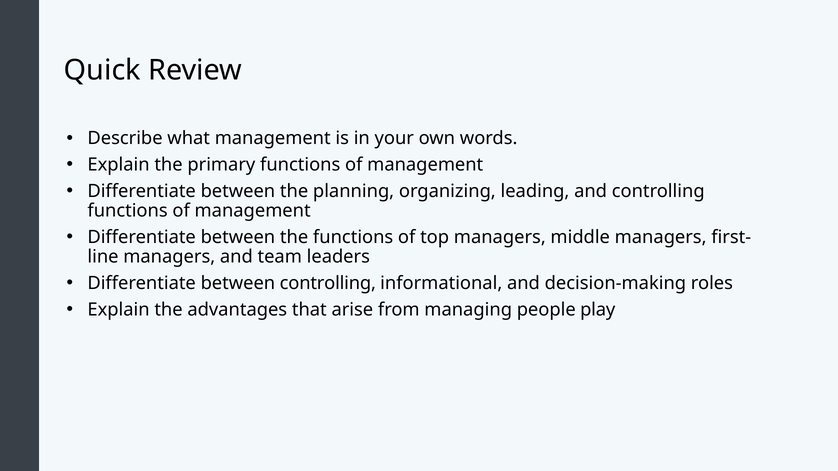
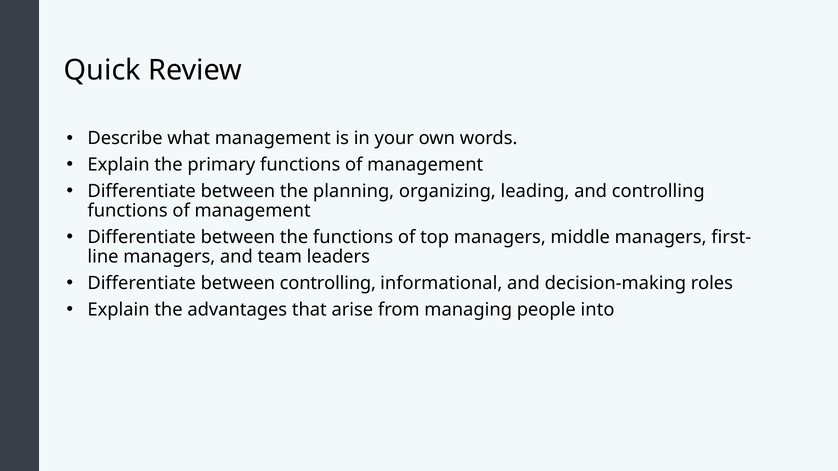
play: play -> into
